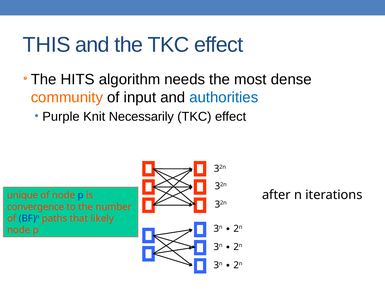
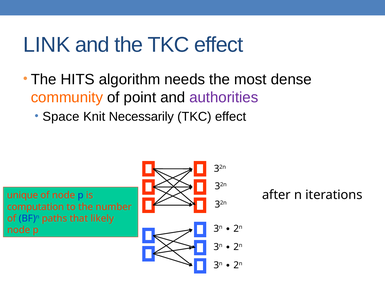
THIS: THIS -> LINK
input: input -> point
authorities colour: blue -> purple
Purple: Purple -> Space
convergence: convergence -> computation
